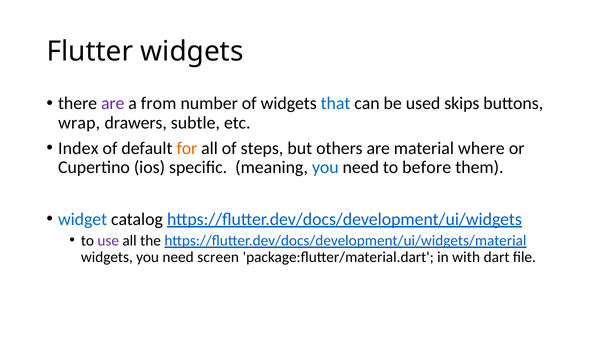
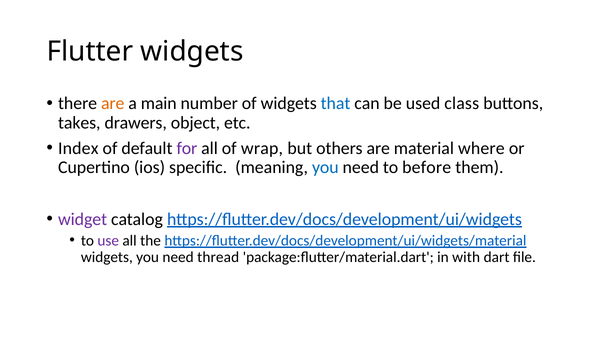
are at (113, 103) colour: purple -> orange
from: from -> main
skips: skips -> class
wrap: wrap -> takes
subtle: subtle -> object
for colour: orange -> purple
steps: steps -> wrap
widget colour: blue -> purple
screen: screen -> thread
